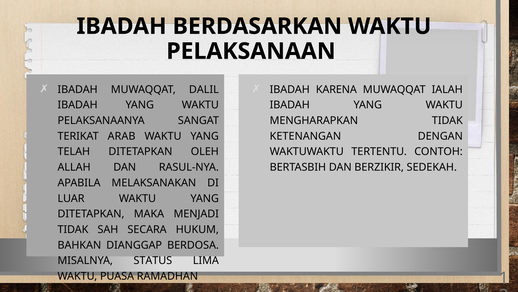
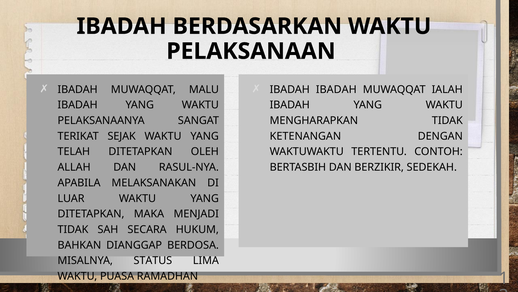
DALIL: DALIL -> MALU
IBADAH KARENA: KARENA -> IBADAH
ARAB: ARAB -> SEJAK
